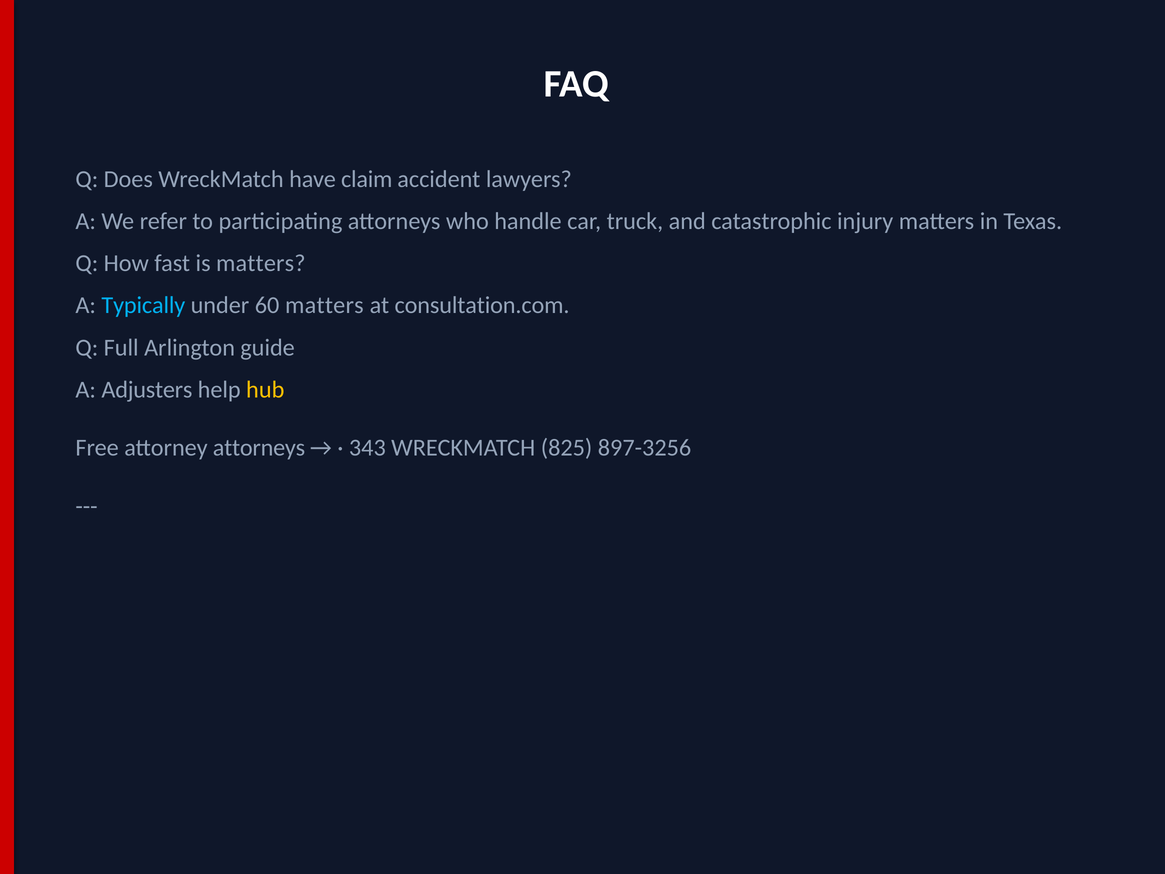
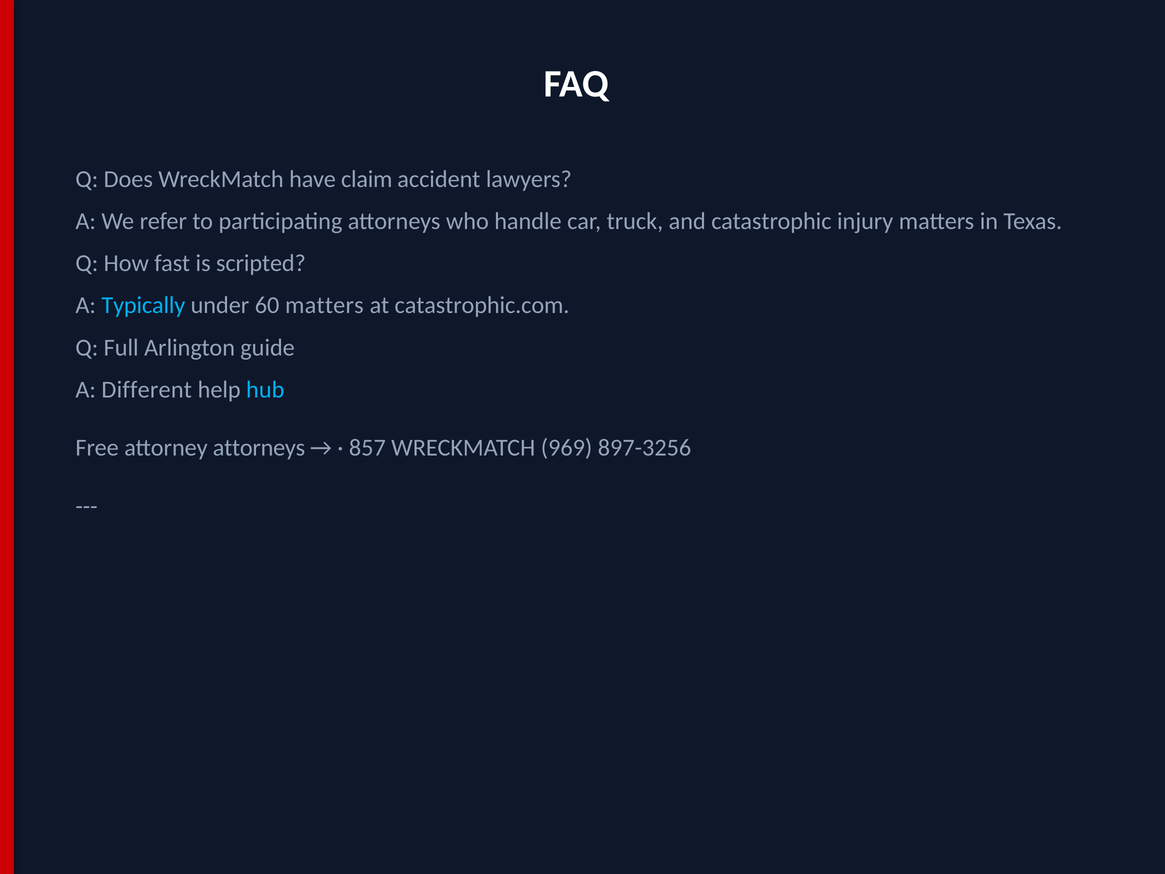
is matters: matters -> scripted
consultation.com: consultation.com -> catastrophic.com
Adjusters: Adjusters -> Different
hub colour: yellow -> light blue
343: 343 -> 857
825: 825 -> 969
